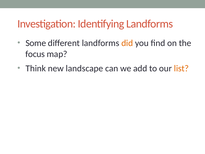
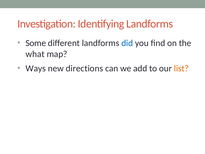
did colour: orange -> blue
focus: focus -> what
Think: Think -> Ways
landscape: landscape -> directions
